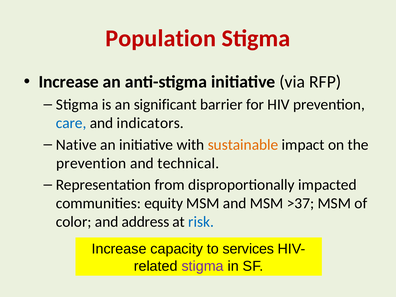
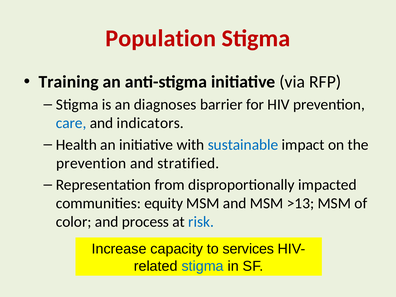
Increase at (69, 82): Increase -> Training
significant: significant -> diagnoses
Native: Native -> Health
sustainable colour: orange -> blue
technical: technical -> stratified
>37: >37 -> >13
address: address -> process
stigma at (203, 266) colour: purple -> blue
